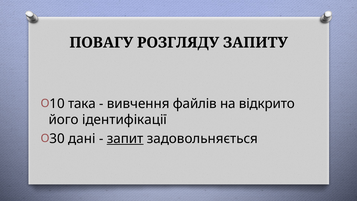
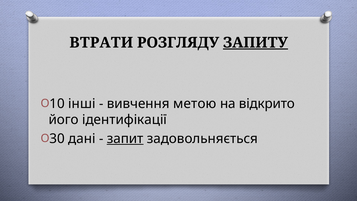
ПОВАГУ: ПОВАГУ -> ВТРАТИ
ЗАПИТУ underline: none -> present
така: така -> інші
файлів: файлів -> метою
